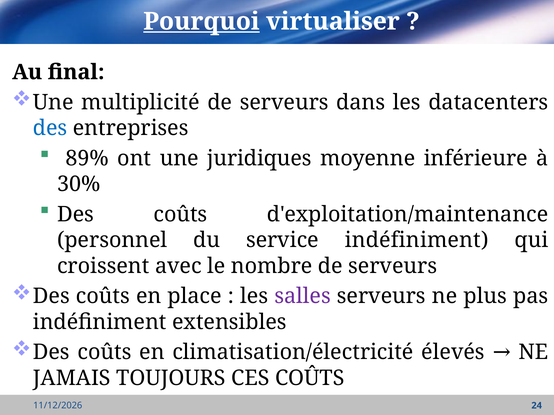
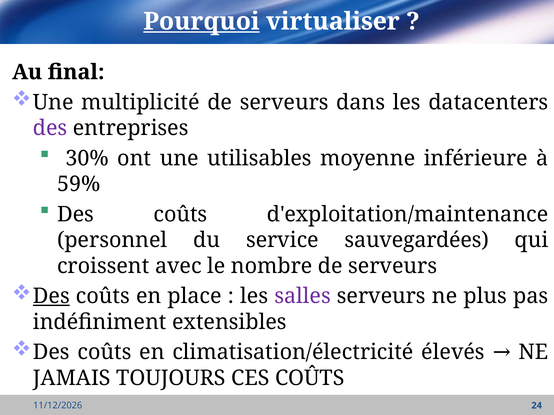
des at (50, 128) colour: blue -> purple
89%: 89% -> 30%
juridiques: juridiques -> utilisables
30%: 30% -> 59%
service indéfiniment: indéfiniment -> sauvegardées
Des at (51, 296) underline: none -> present
